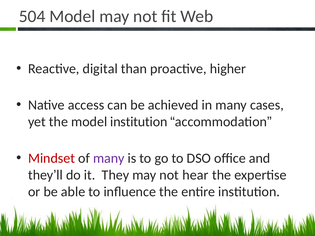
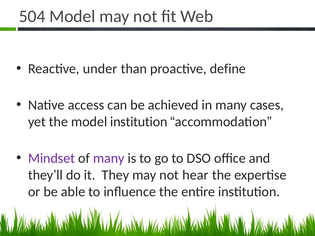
digital: digital -> under
higher: higher -> define
Mindset colour: red -> purple
